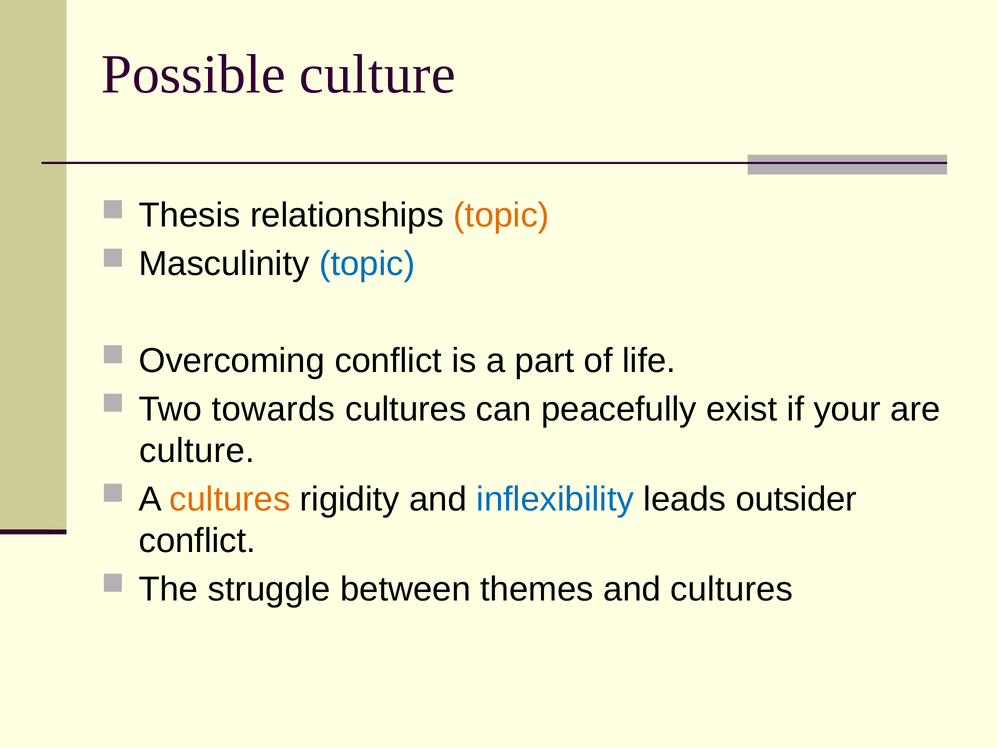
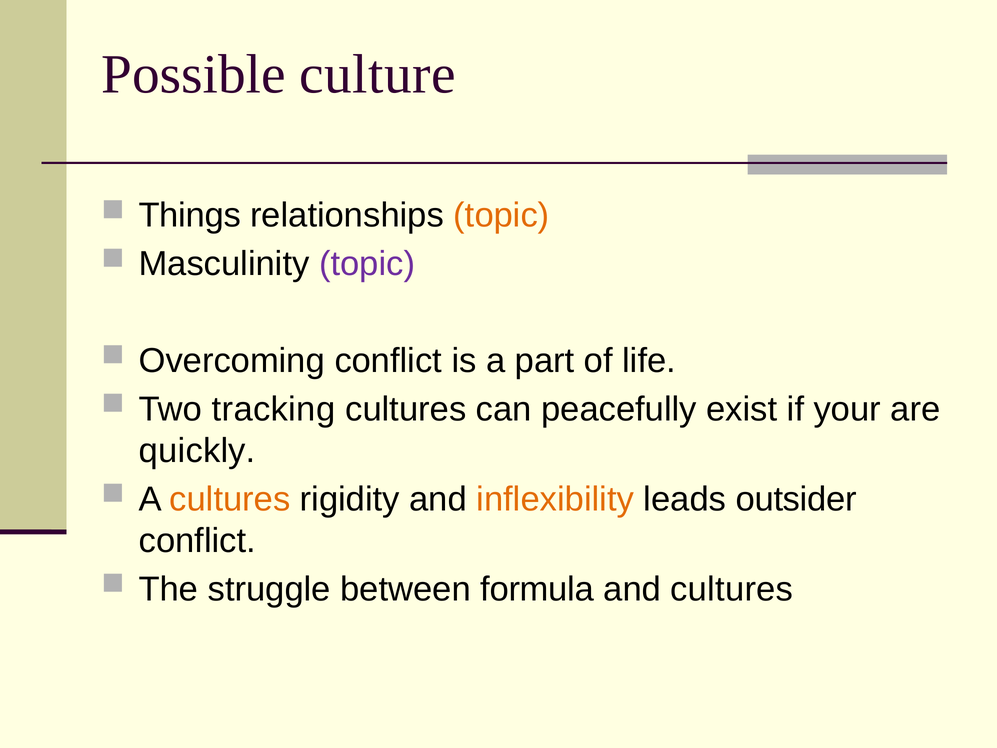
Thesis: Thesis -> Things
topic at (367, 264) colour: blue -> purple
towards: towards -> tracking
culture at (197, 451): culture -> quickly
inflexibility colour: blue -> orange
themes: themes -> formula
